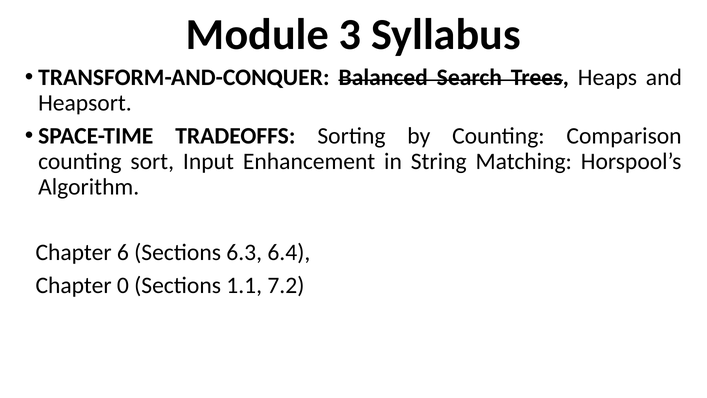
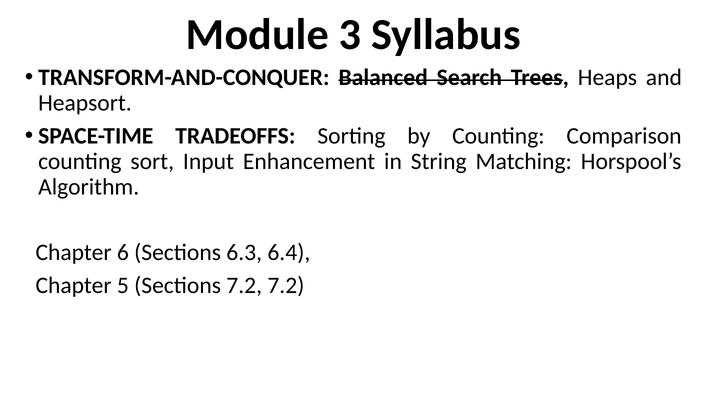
0: 0 -> 5
Sections 1.1: 1.1 -> 7.2
